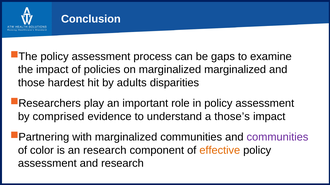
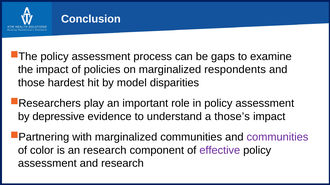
marginalized marginalized: marginalized -> respondents
adults: adults -> model
comprised: comprised -> depressive
effective colour: orange -> purple
